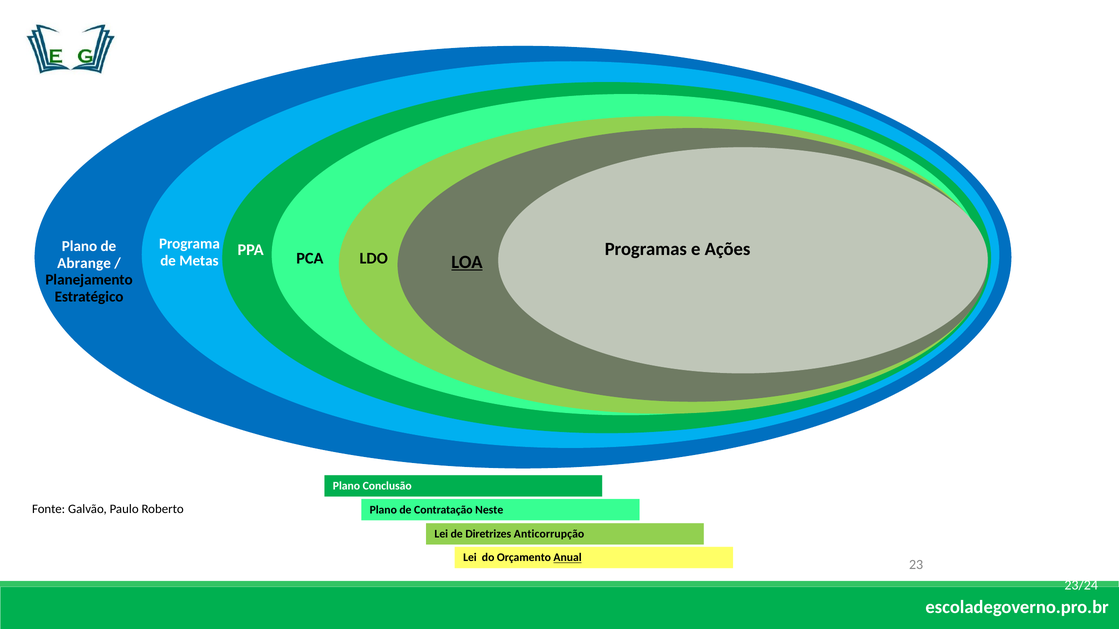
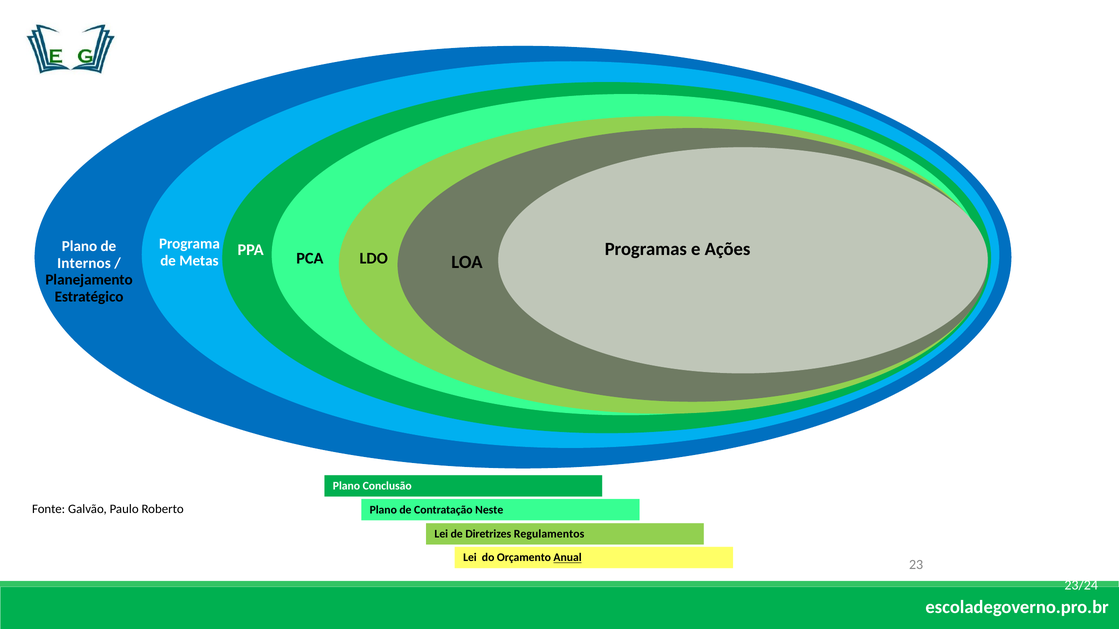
LOA underline: present -> none
Abrange: Abrange -> Internos
Anticorrupção: Anticorrupção -> Regulamentos
